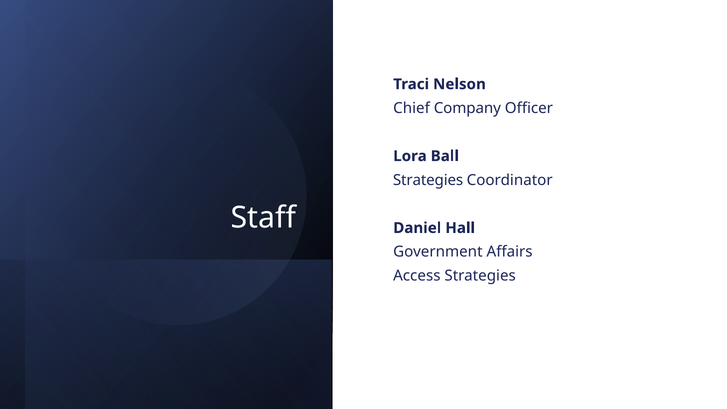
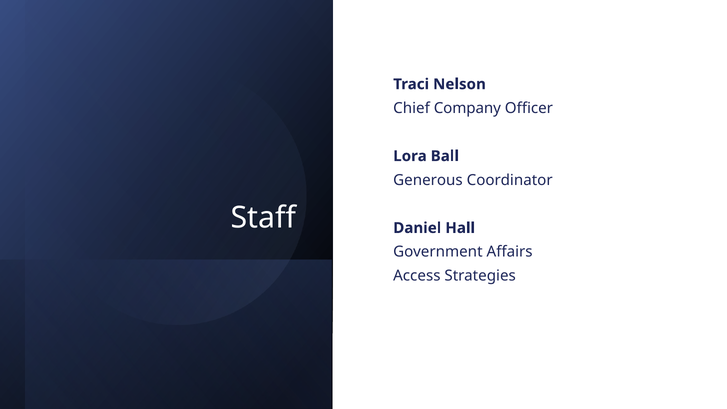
Strategies at (428, 180): Strategies -> Generous
